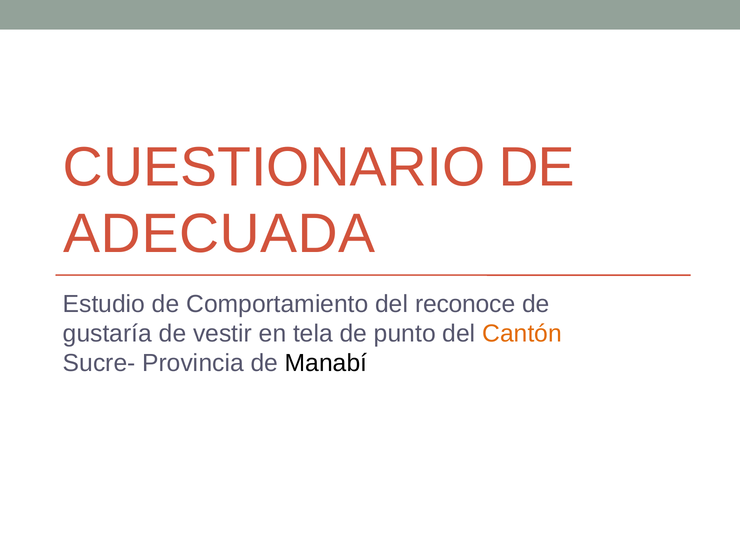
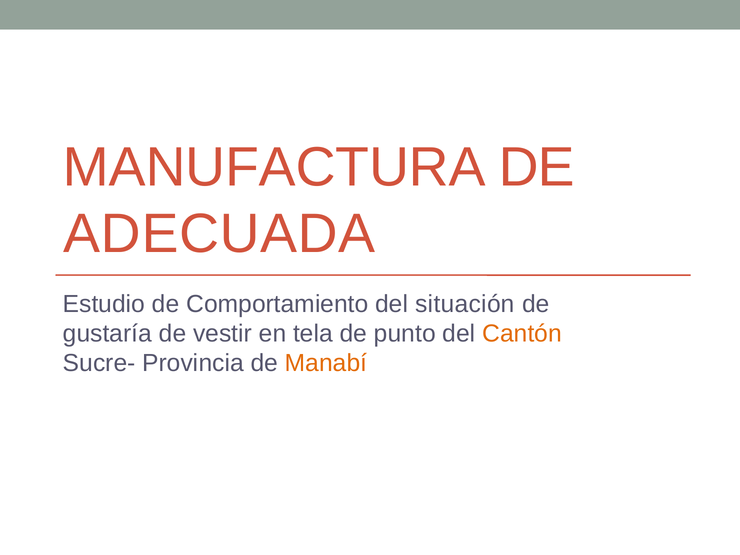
CUESTIONARIO: CUESTIONARIO -> MANUFACTURA
reconoce: reconoce -> situación
Manabí colour: black -> orange
